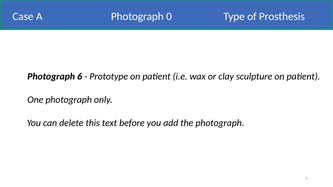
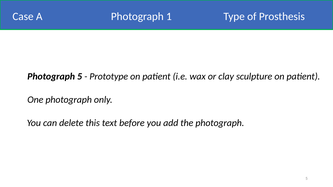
0: 0 -> 1
Photograph 6: 6 -> 5
